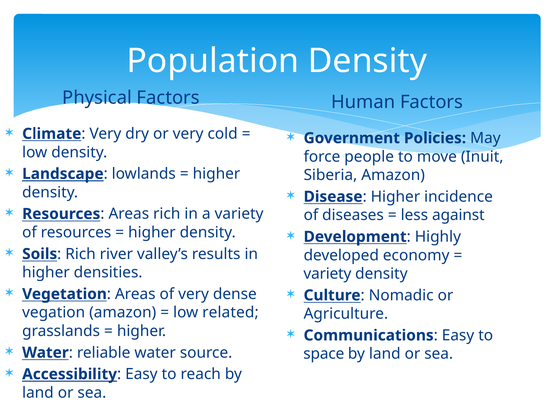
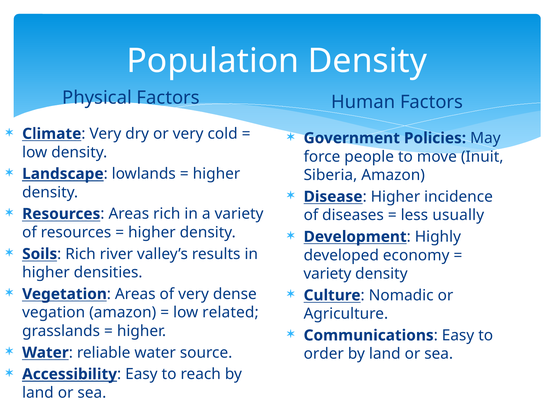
against: against -> usually
space: space -> order
